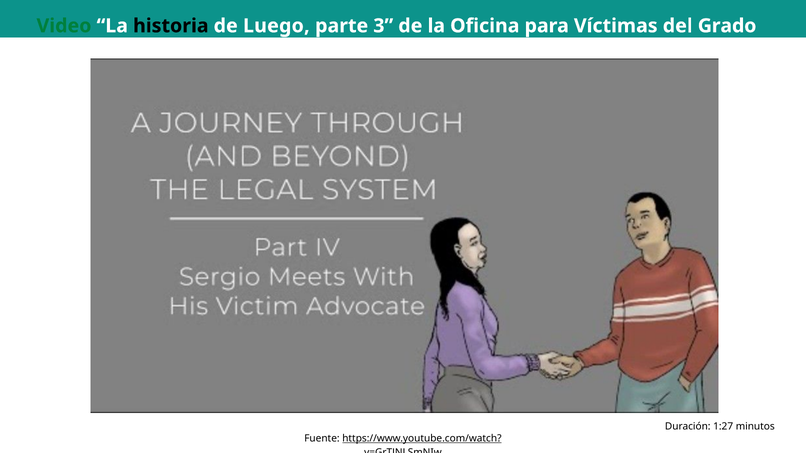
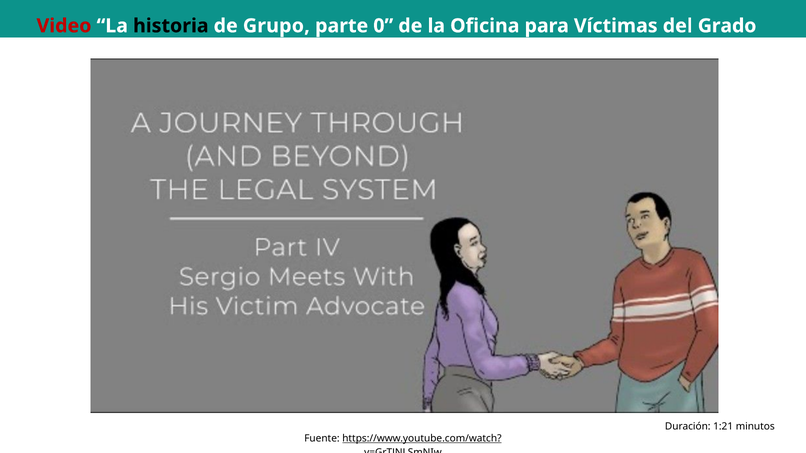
Video colour: green -> red
Luego: Luego -> Grupo
3: 3 -> 0
1:27: 1:27 -> 1:21
